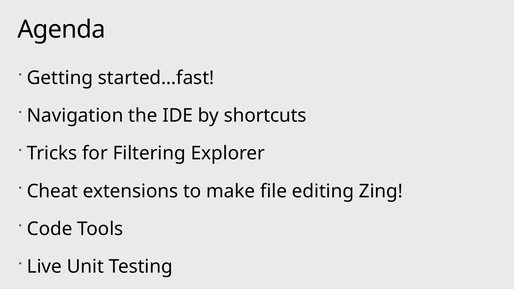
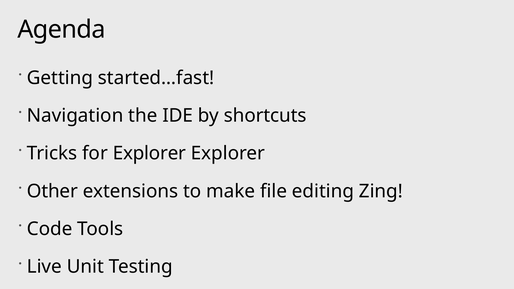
for Filtering: Filtering -> Explorer
Cheat: Cheat -> Other
